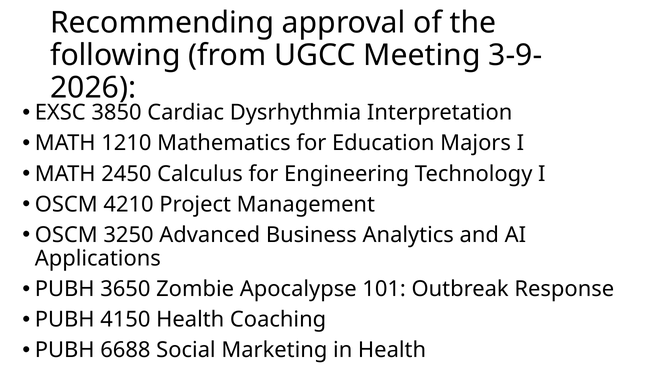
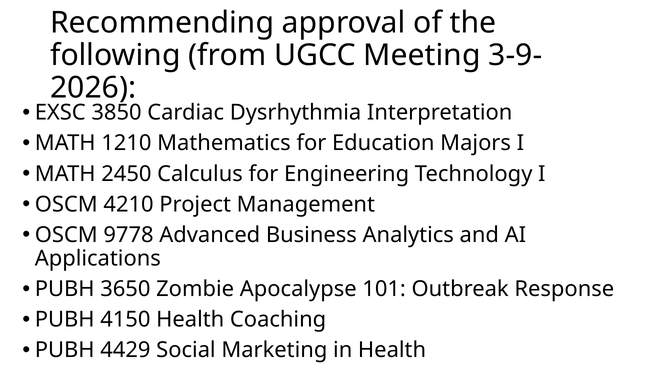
3250: 3250 -> 9778
6688: 6688 -> 4429
